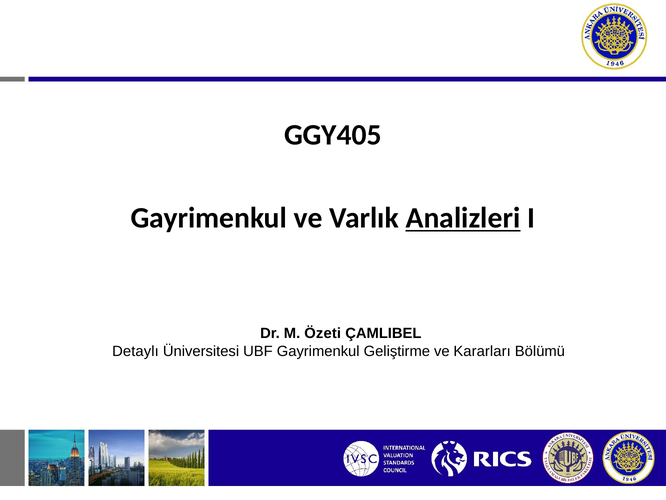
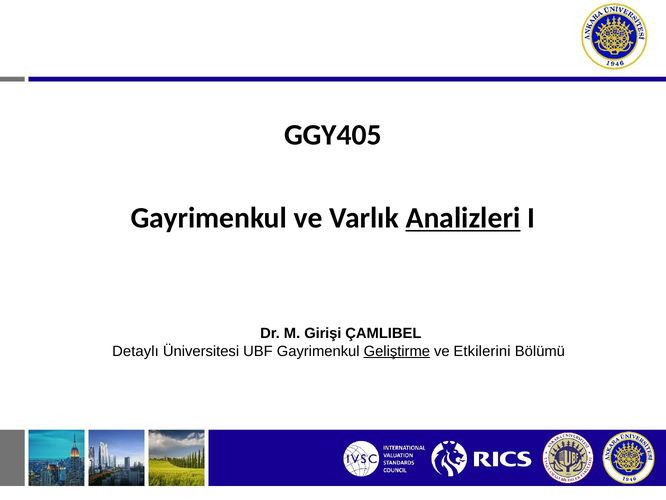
Özeti: Özeti -> Girişi
Geliştirme underline: none -> present
Kararları: Kararları -> Etkilerini
